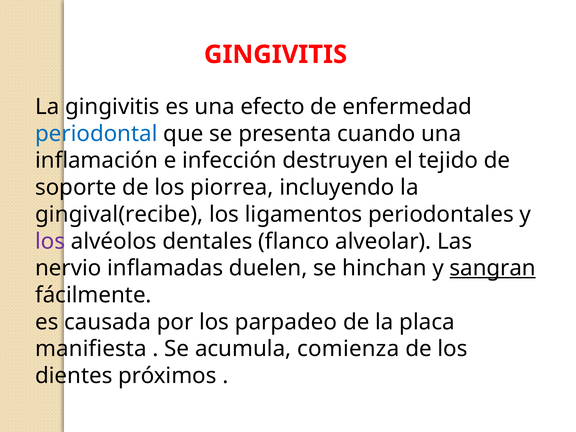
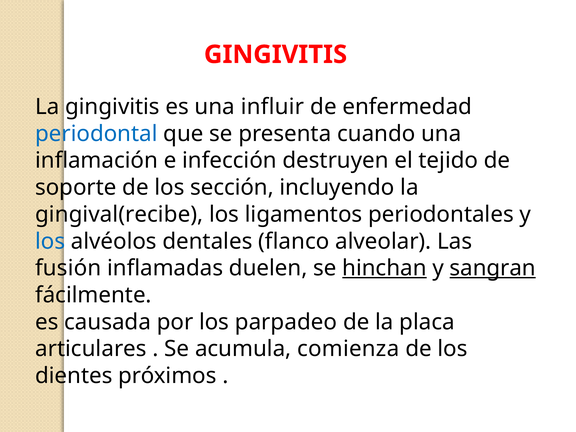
efecto: efecto -> influir
piorrea: piorrea -> sección
los at (50, 241) colour: purple -> blue
nervio: nervio -> fusión
hinchan underline: none -> present
manifiesta: manifiesta -> articulares
